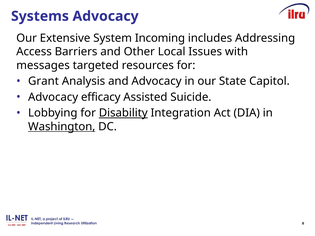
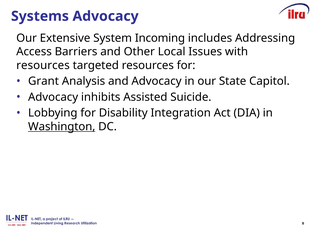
messages at (43, 65): messages -> resources
efficacy: efficacy -> inhibits
Disability underline: present -> none
